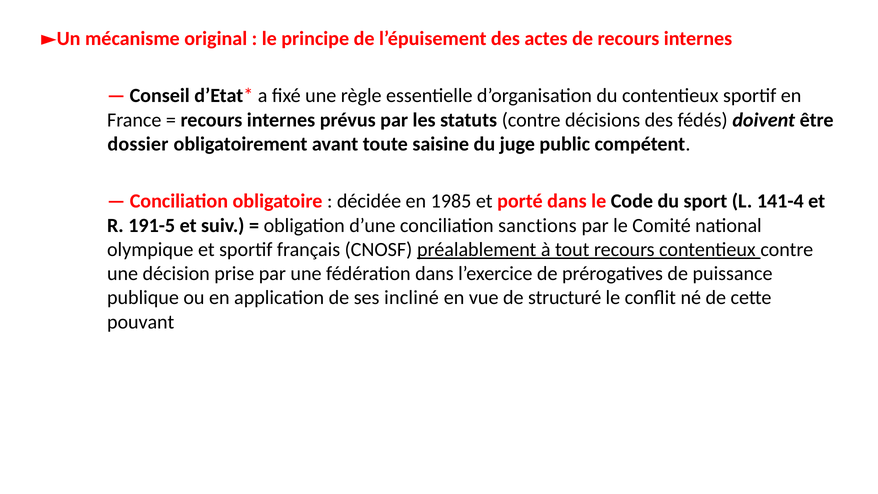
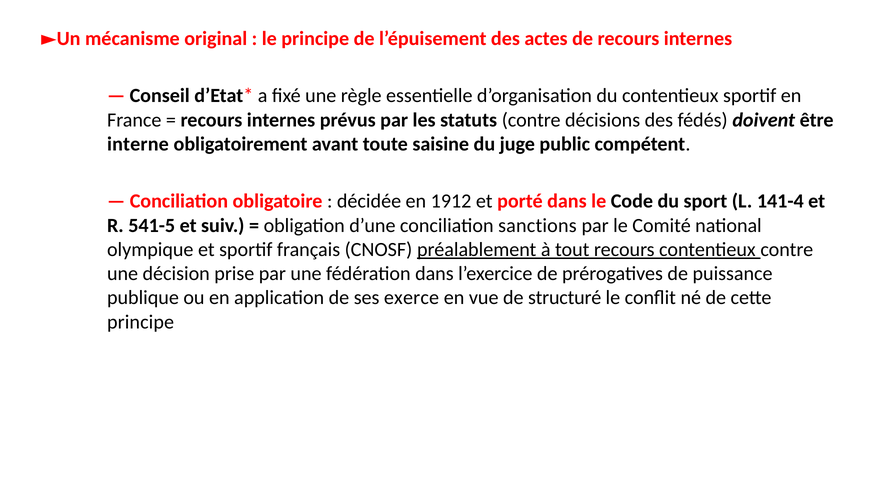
dossier: dossier -> interne
1985: 1985 -> 1912
191-5: 191-5 -> 541-5
incliné: incliné -> exerce
pouvant at (141, 322): pouvant -> principe
